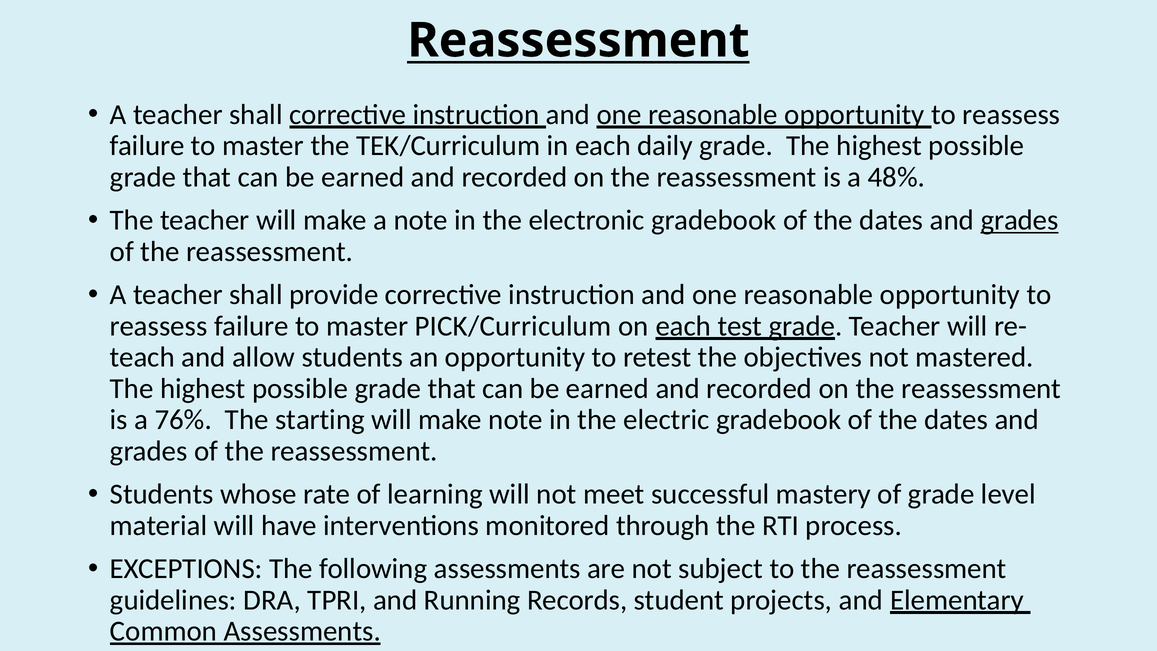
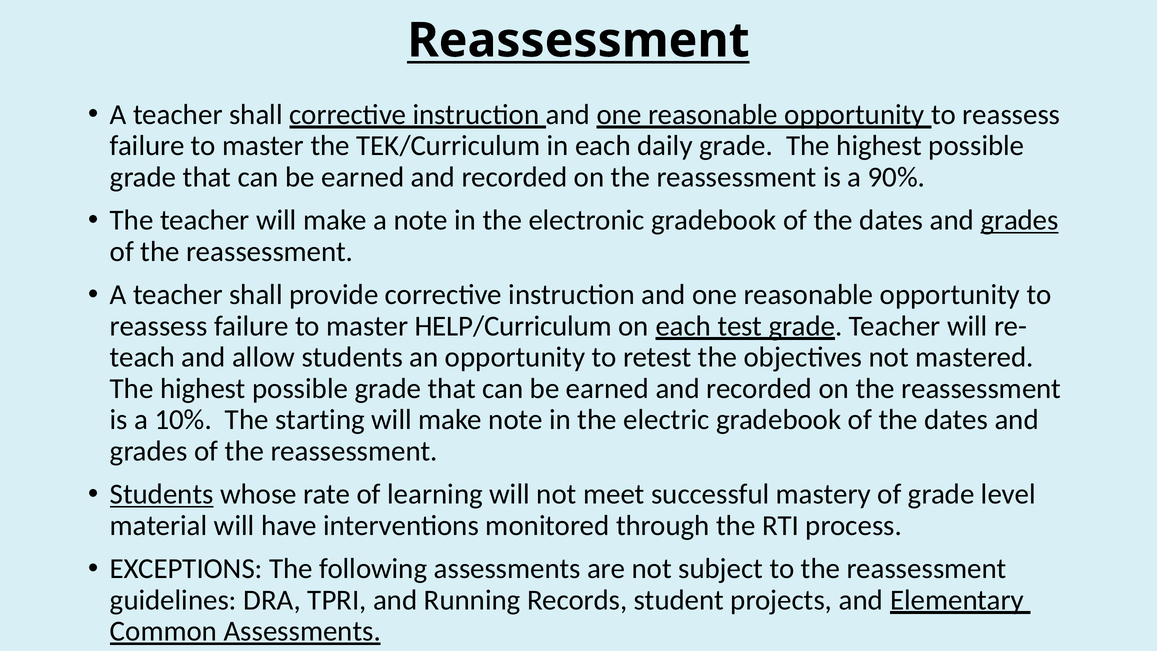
48%: 48% -> 90%
PICK/Curriculum: PICK/Curriculum -> HELP/Curriculum
76%: 76% -> 10%
Students at (162, 494) underline: none -> present
